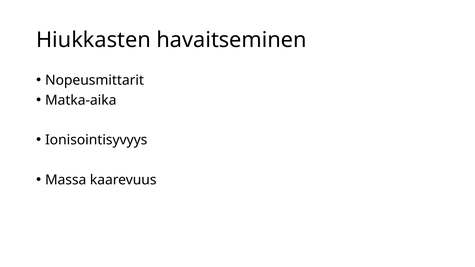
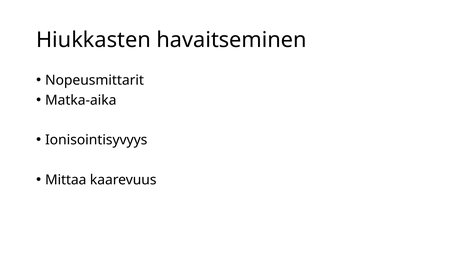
Massa: Massa -> Mittaa
